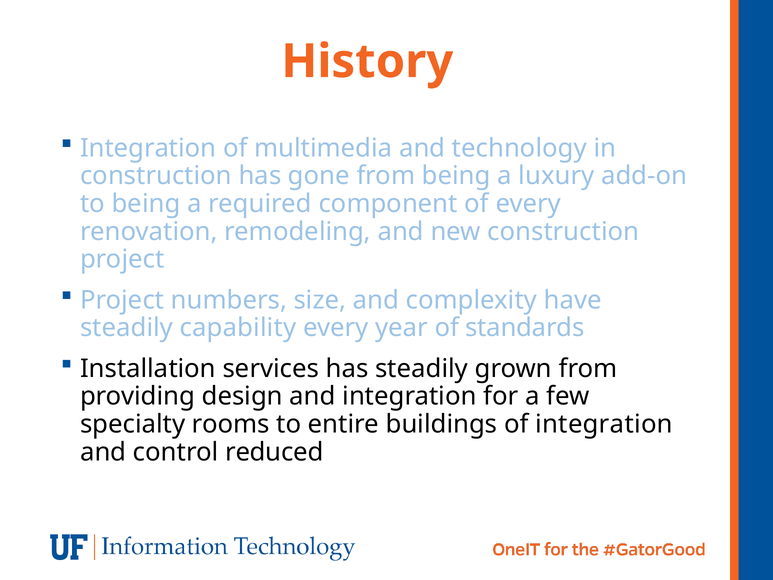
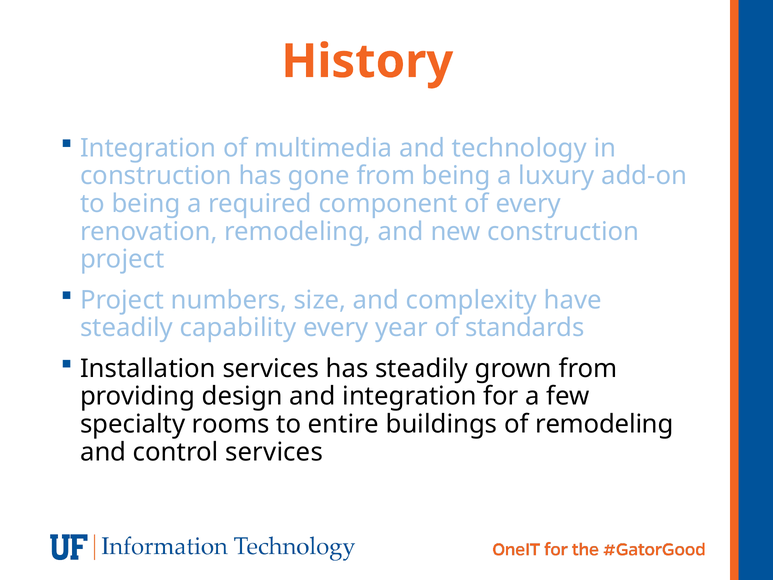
of integration: integration -> remodeling
control reduced: reduced -> services
